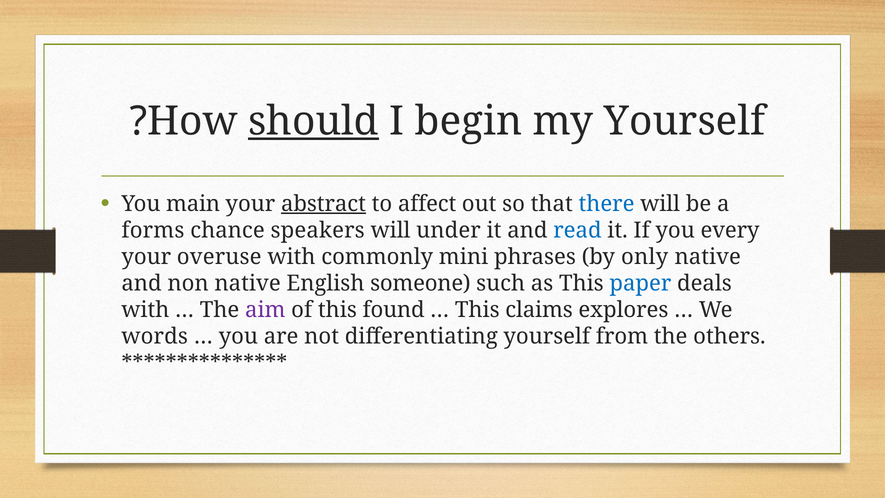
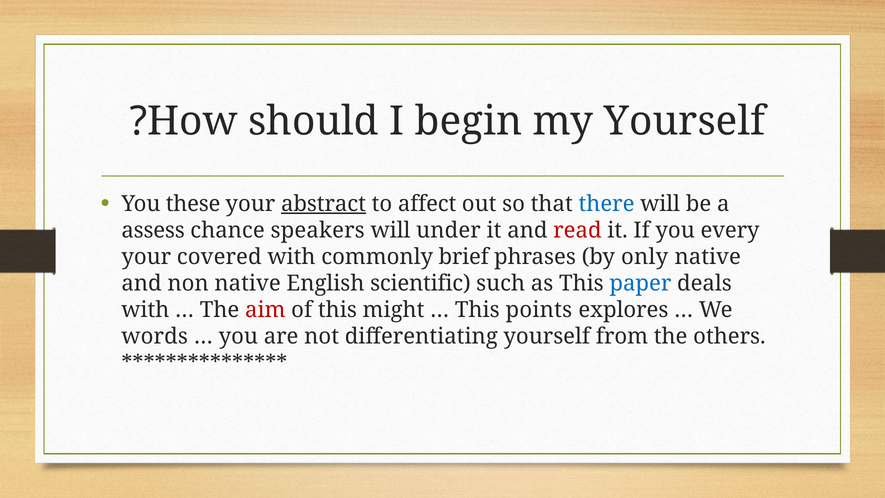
should underline: present -> none
main: main -> these
forms: forms -> assess
read colour: blue -> red
overuse: overuse -> covered
mini: mini -> brief
someone: someone -> scientific
aim colour: purple -> red
found: found -> might
claims: claims -> points
